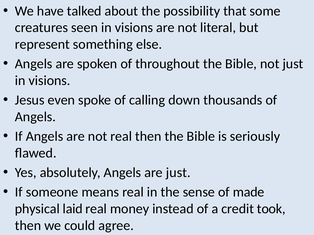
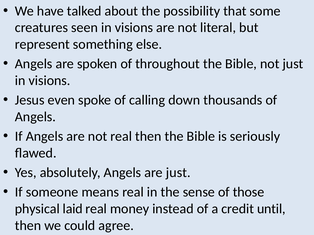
made: made -> those
took: took -> until
